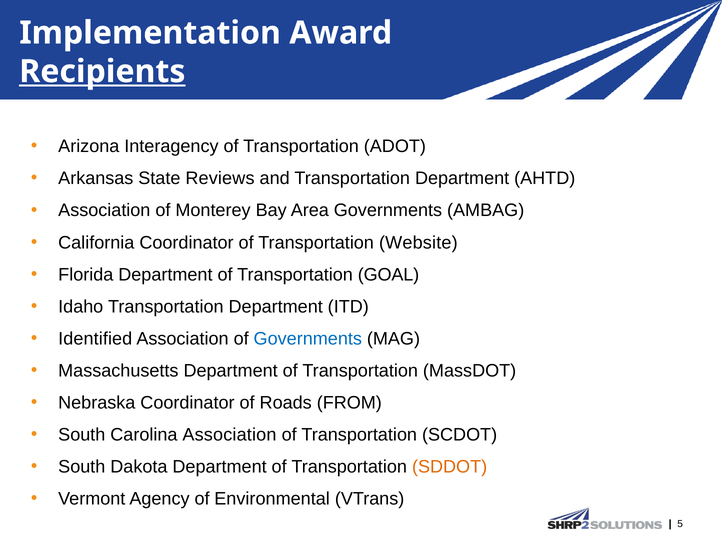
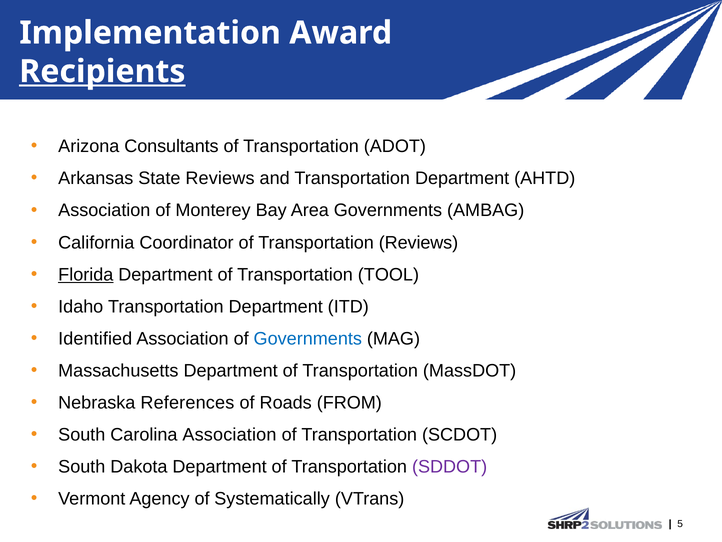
Interagency: Interagency -> Consultants
Transportation Website: Website -> Reviews
Florida underline: none -> present
GOAL: GOAL -> TOOL
Nebraska Coordinator: Coordinator -> References
SDDOT colour: orange -> purple
Environmental: Environmental -> Systematically
